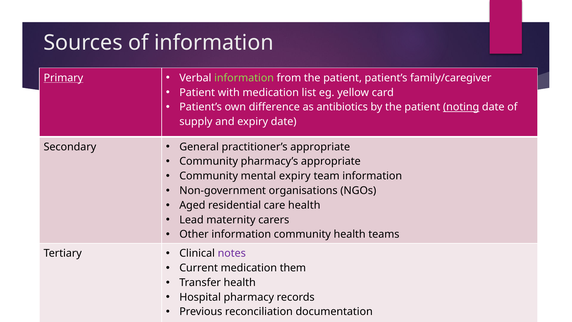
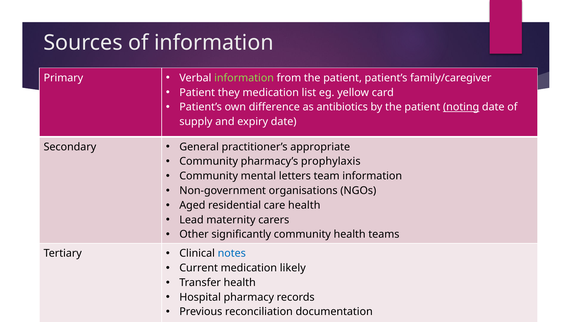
Primary underline: present -> none
with: with -> they
pharmacy’s appropriate: appropriate -> prophylaxis
mental expiry: expiry -> letters
Other information: information -> significantly
notes colour: purple -> blue
them: them -> likely
